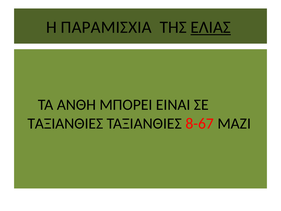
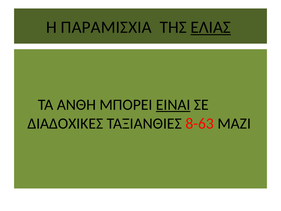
ΕΙΝΑΙ underline: none -> present
ΤΑΞΙΑΝΘΙΕΣ at (65, 123): ΤΑΞΙΑΝΘΙΕΣ -> ΔΙΑΔΟΧΙΚΕΣ
8-67: 8-67 -> 8-63
